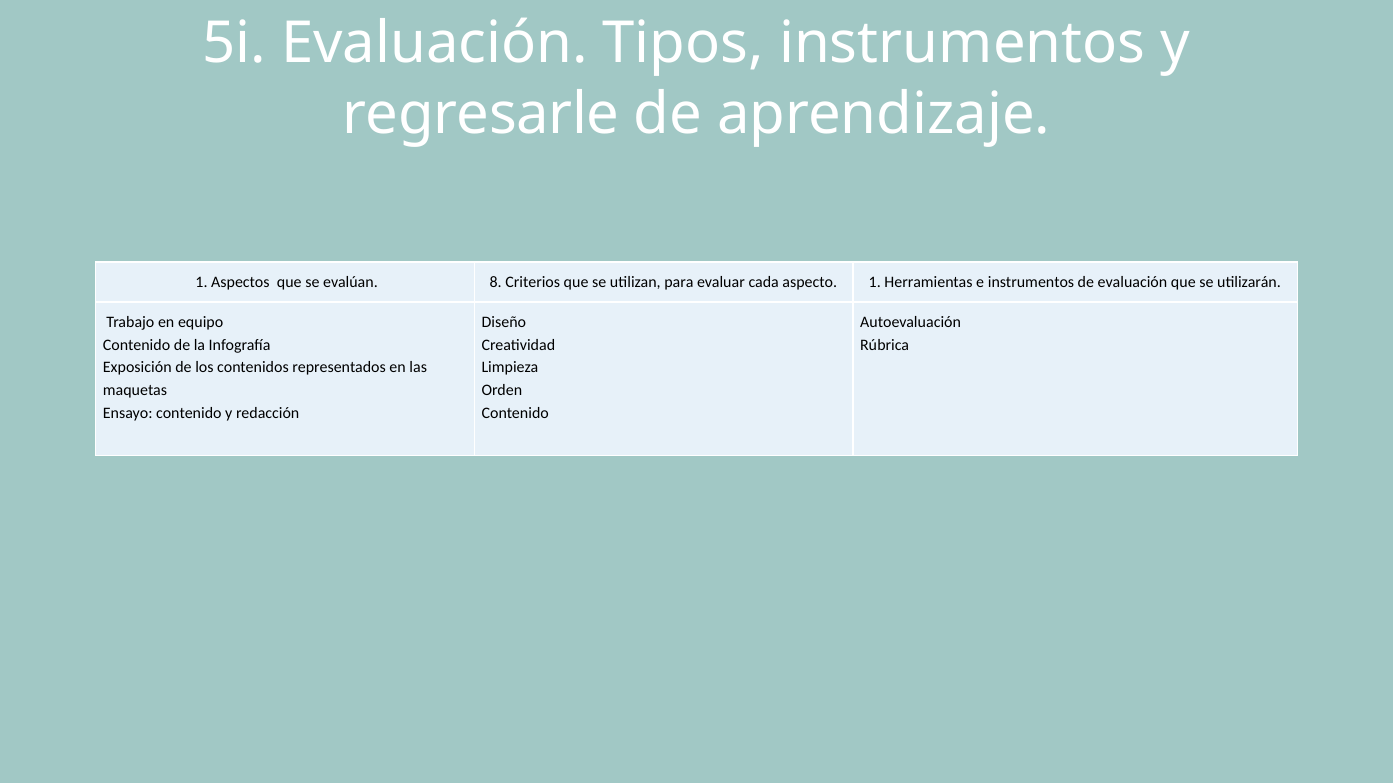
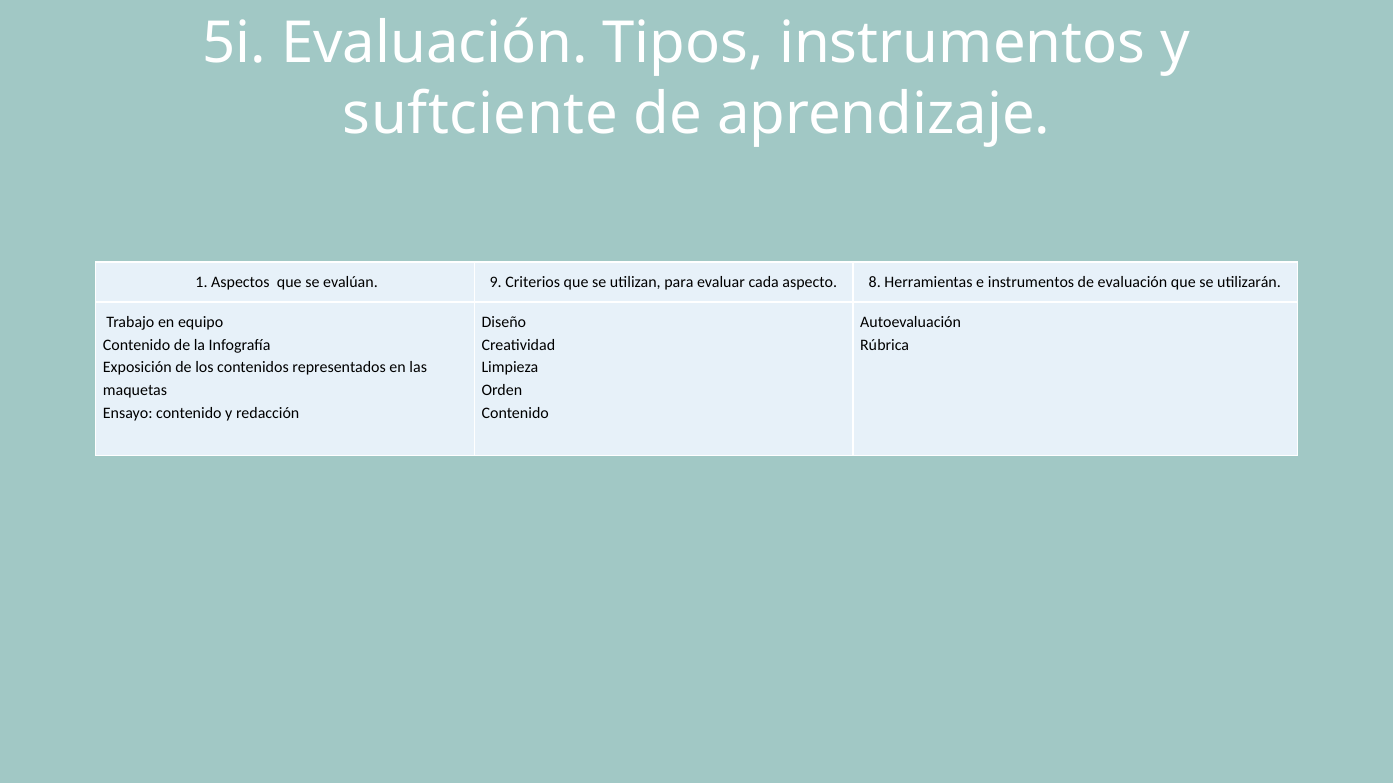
regresarle: regresarle -> suftciente
8: 8 -> 9
aspecto 1: 1 -> 8
